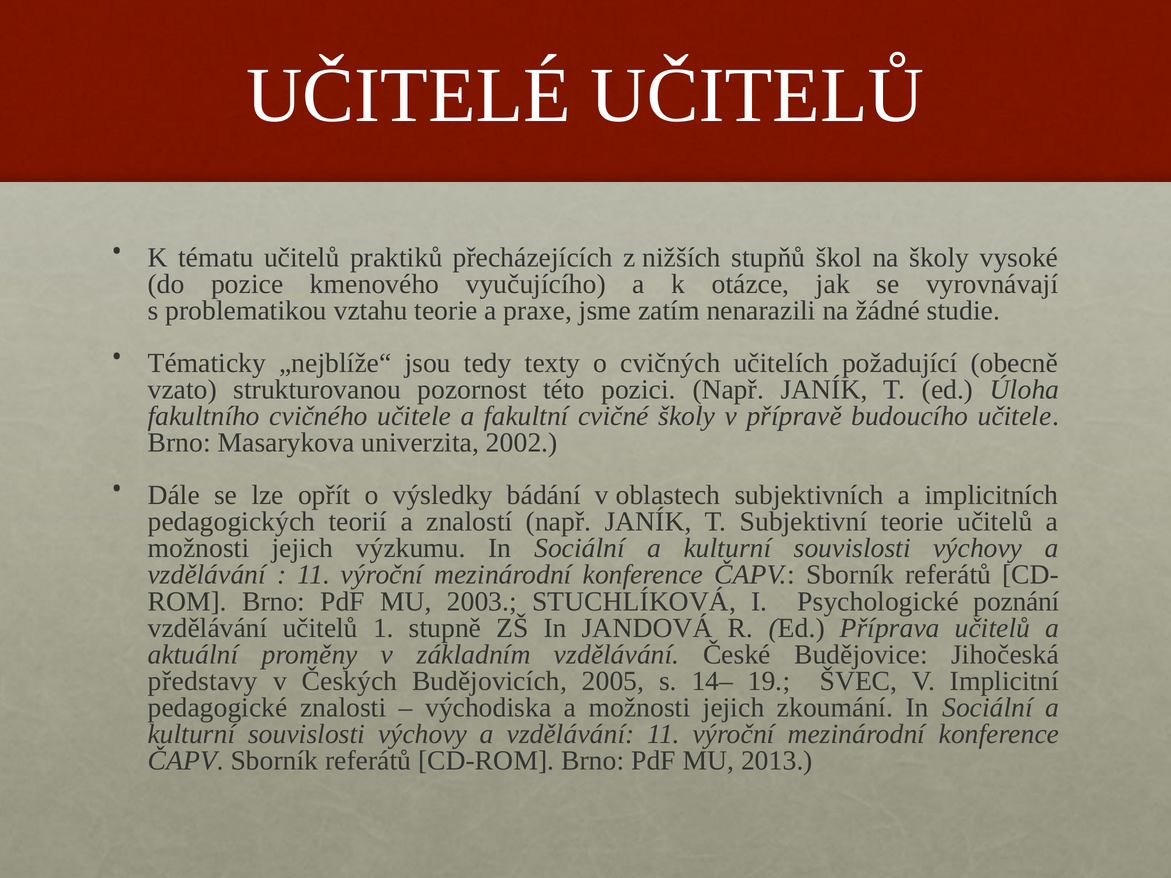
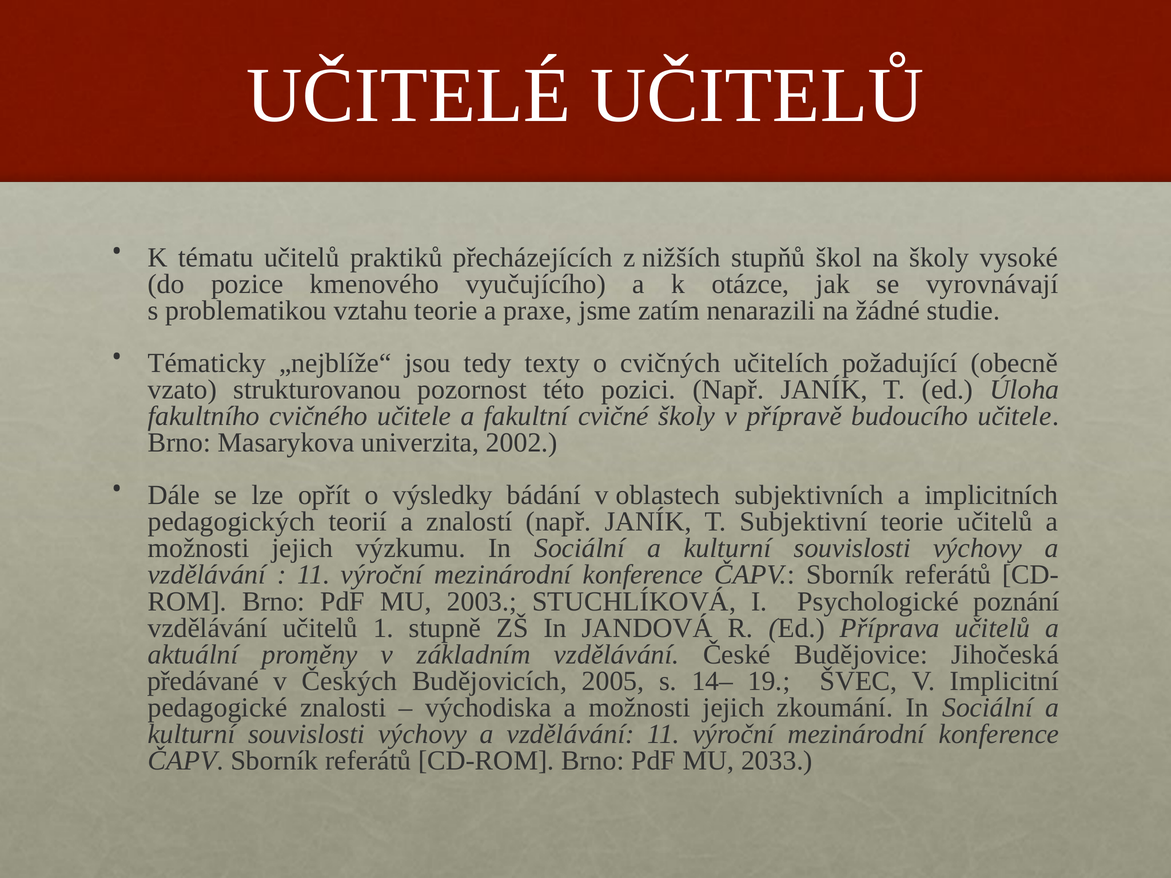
představy: představy -> předávané
2013: 2013 -> 2033
